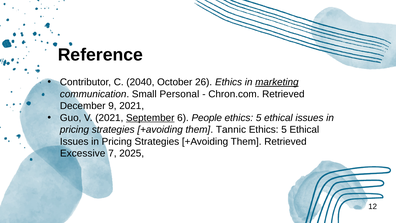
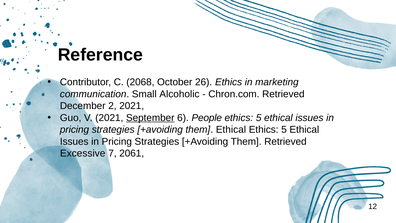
2040: 2040 -> 2068
marketing underline: present -> none
Personal: Personal -> Alcoholic
9: 9 -> 2
them Tannic: Tannic -> Ethical
2025: 2025 -> 2061
